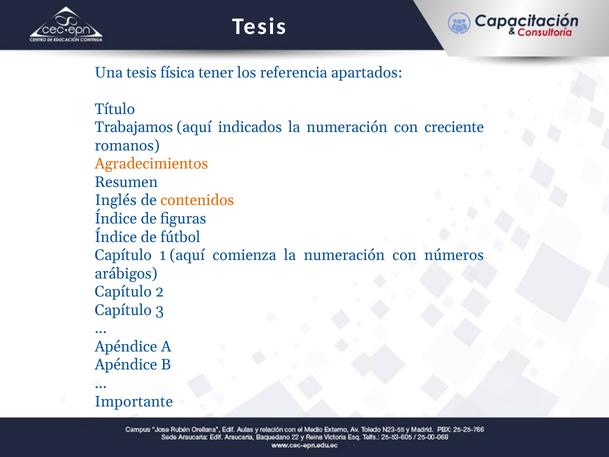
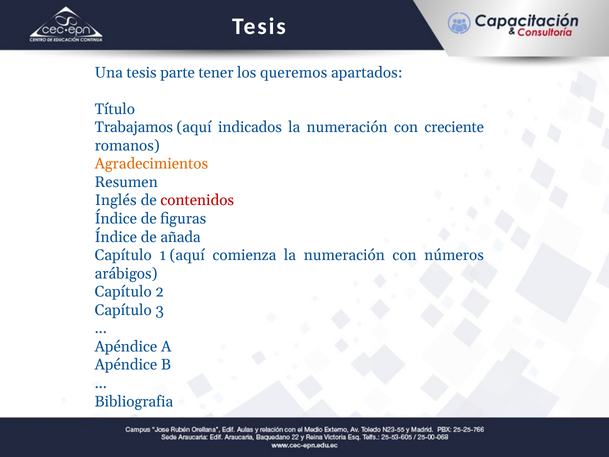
física: física -> parte
referencia: referencia -> queremos
contenidos colour: orange -> red
fútbol: fútbol -> añada
Importante: Importante -> Bibliografia
